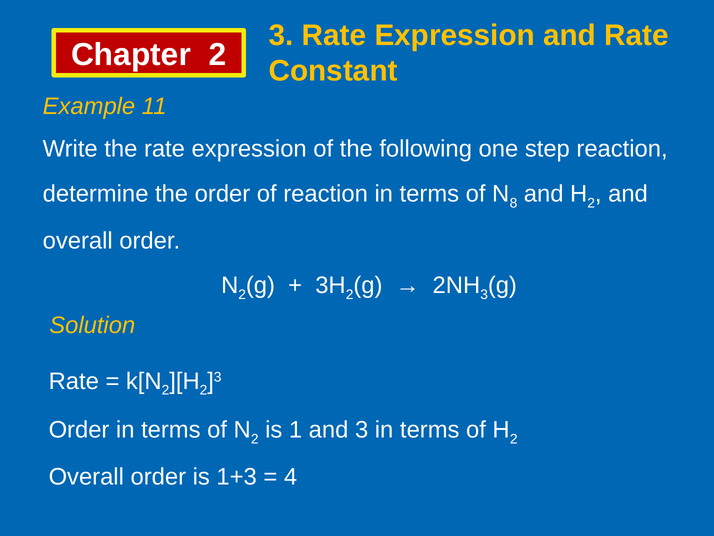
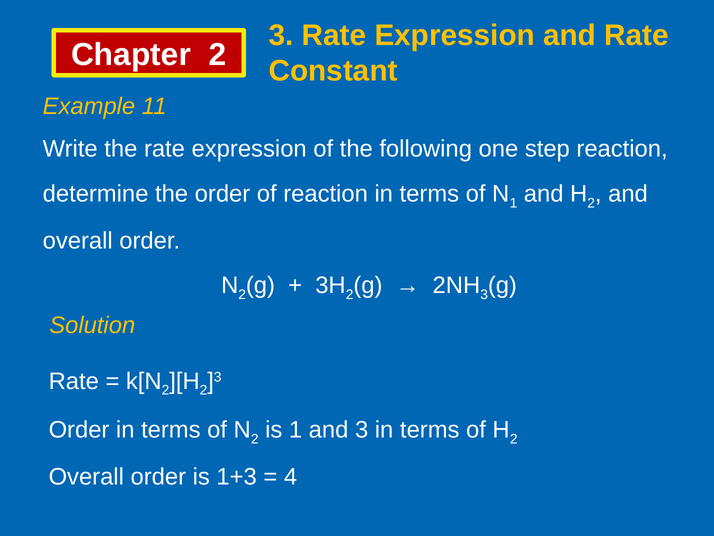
8 at (513, 203): 8 -> 1
